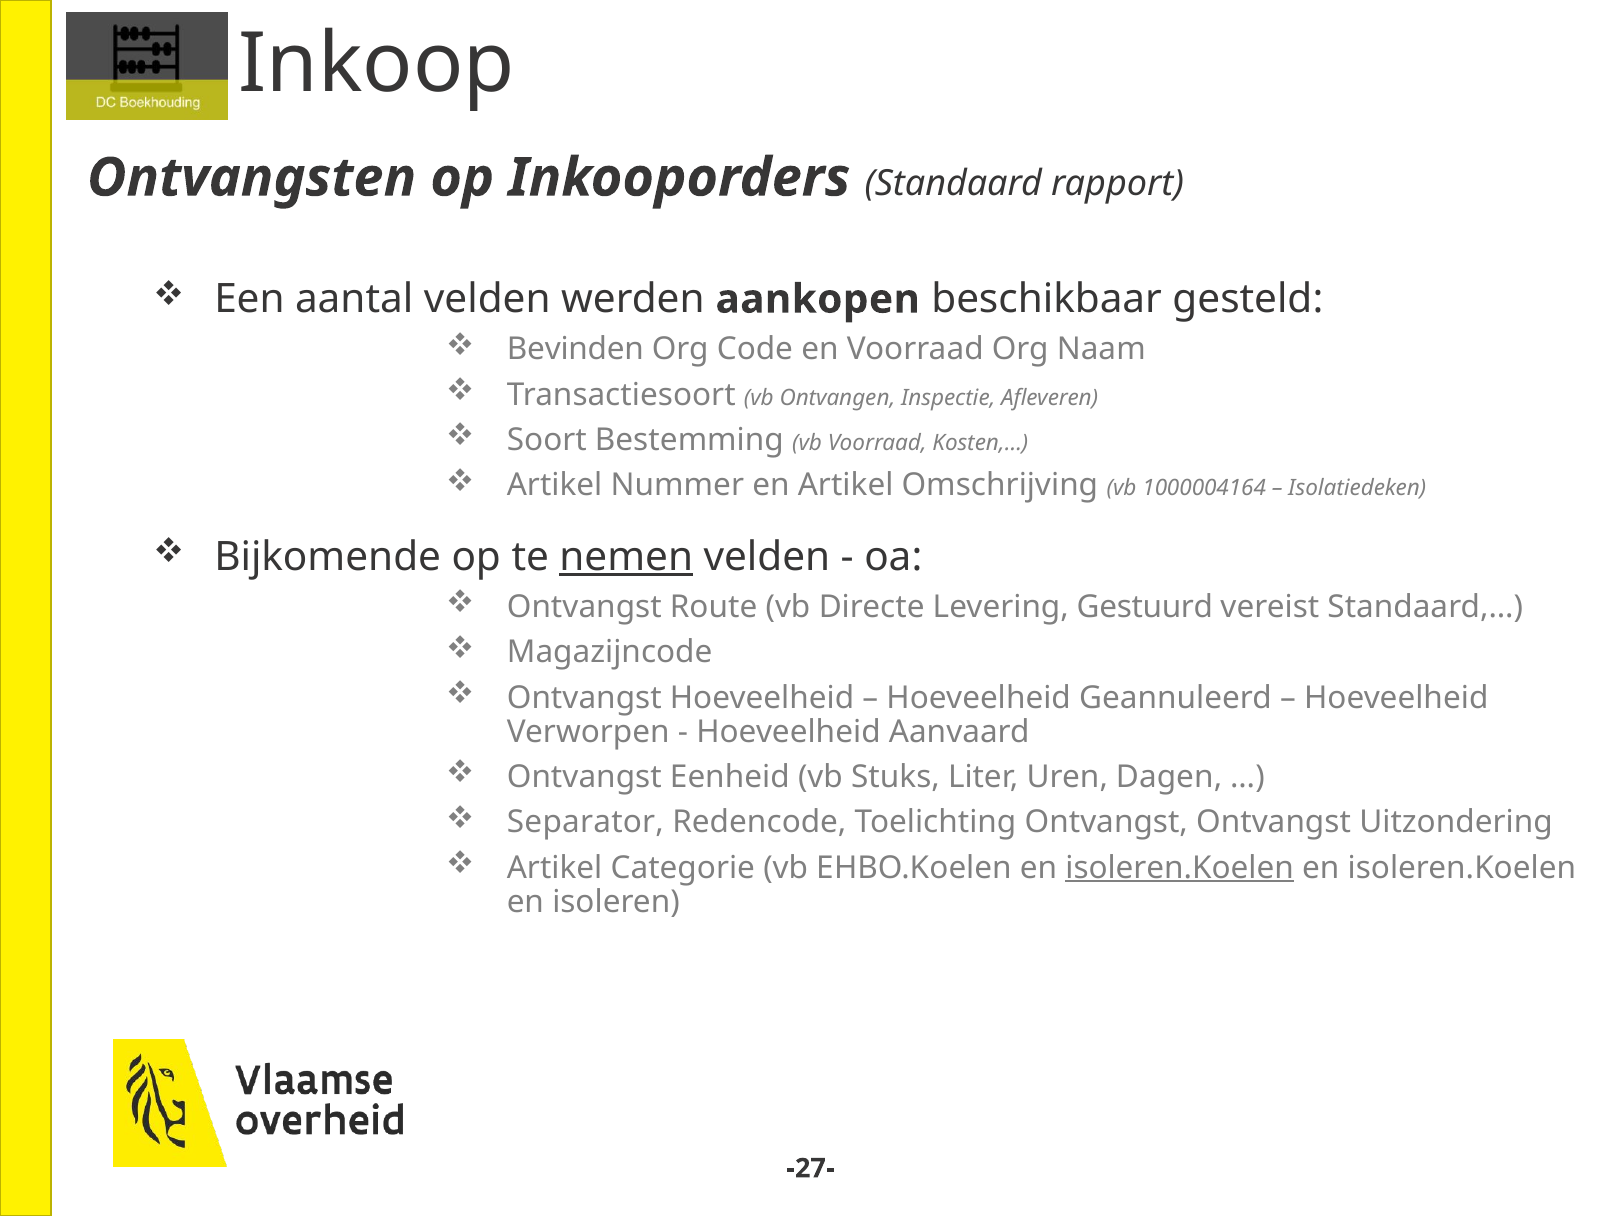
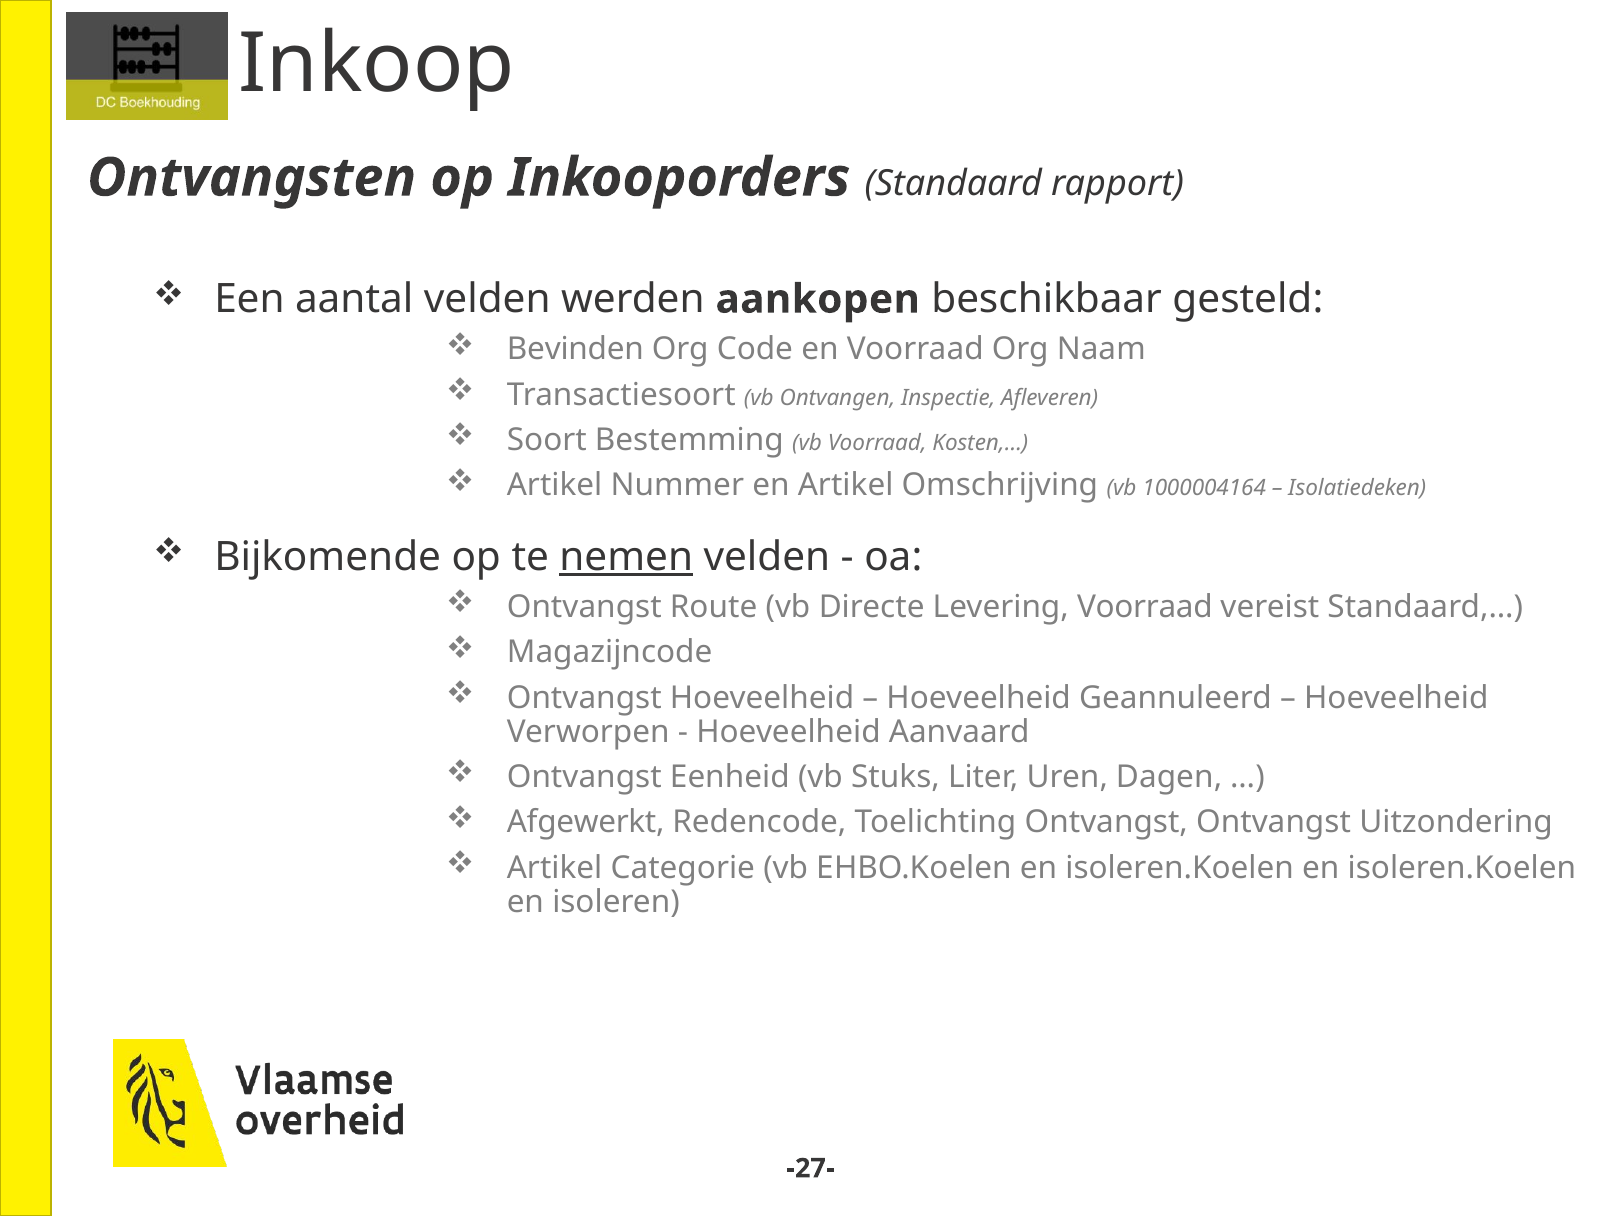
Levering Gestuurd: Gestuurd -> Voorraad
Separator: Separator -> Afgewerkt
isoleren.Koelen at (1180, 868) underline: present -> none
